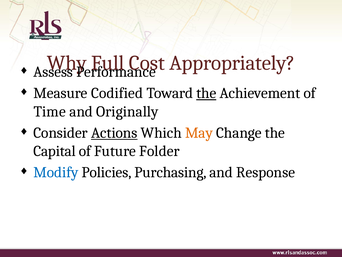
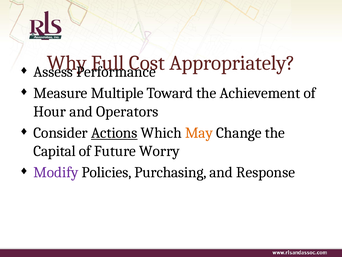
Codified: Codified -> Multiple
the at (206, 93) underline: present -> none
Time: Time -> Hour
Originally: Originally -> Operators
Folder: Folder -> Worry
Modify colour: blue -> purple
